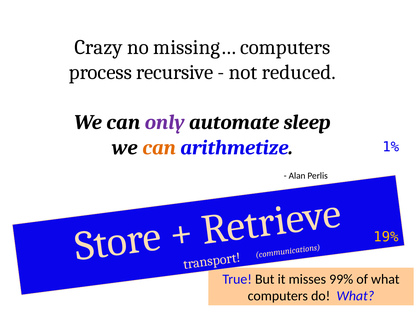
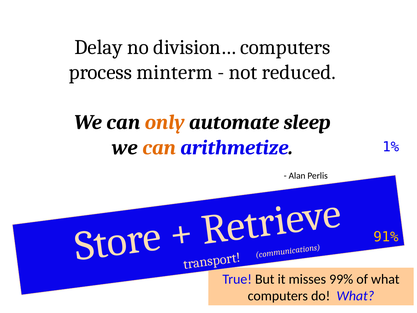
Crazy: Crazy -> Delay
missing…: missing… -> division…
recursive: recursive -> minterm
only colour: purple -> orange
19%: 19% -> 91%
